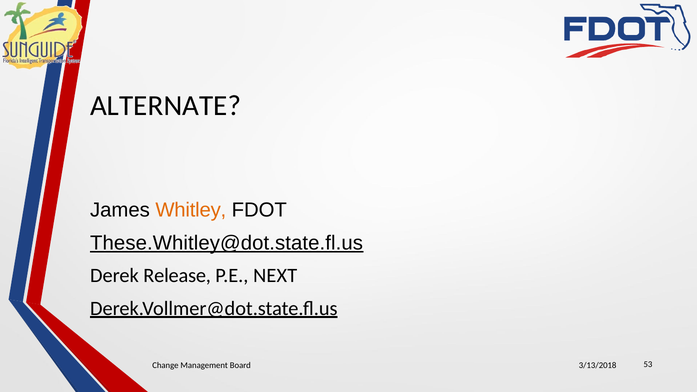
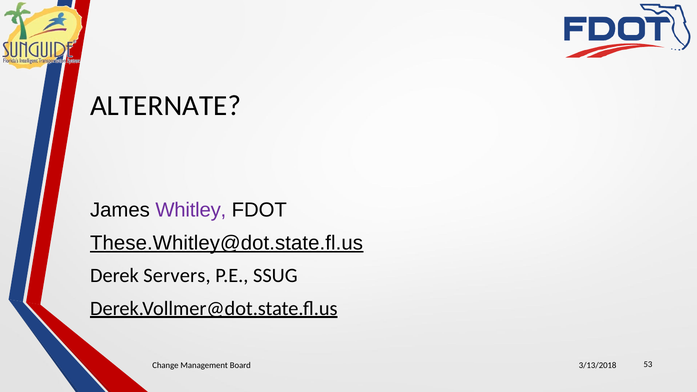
Whitley colour: orange -> purple
Release: Release -> Servers
NEXT: NEXT -> SSUG
